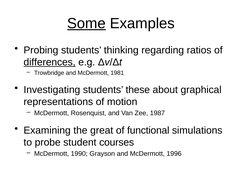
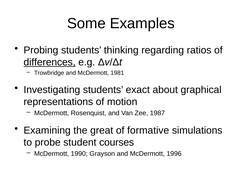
Some underline: present -> none
these: these -> exact
functional: functional -> formative
